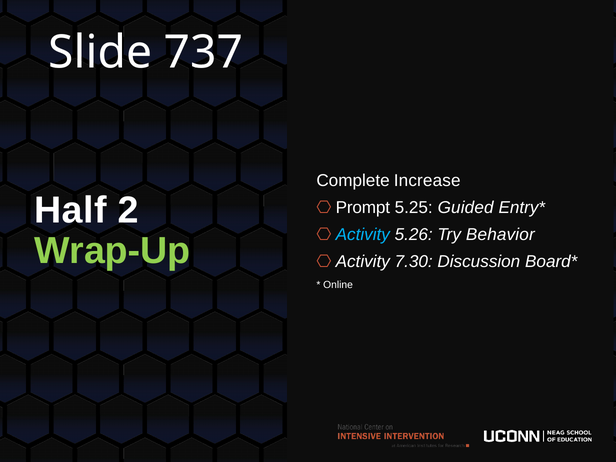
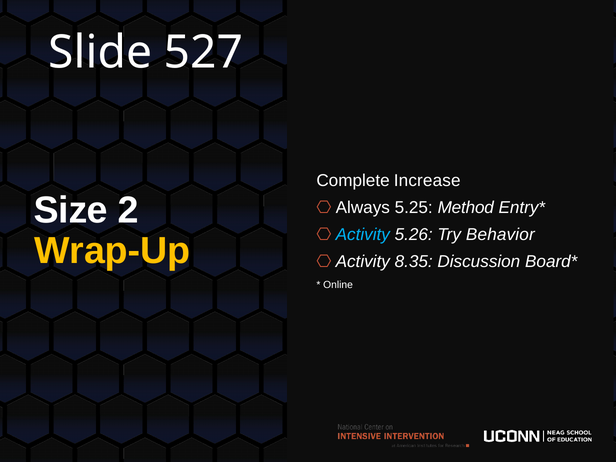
737: 737 -> 527
Half: Half -> Size
Prompt: Prompt -> Always
Guided: Guided -> Method
Wrap-Up colour: light green -> yellow
7.30: 7.30 -> 8.35
